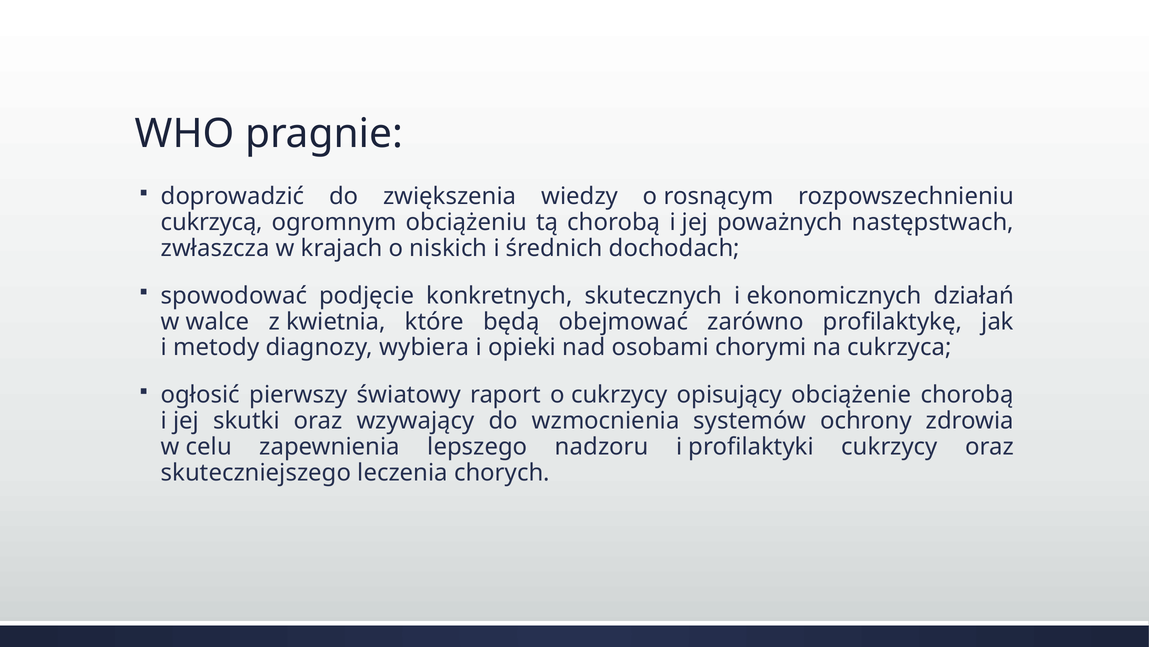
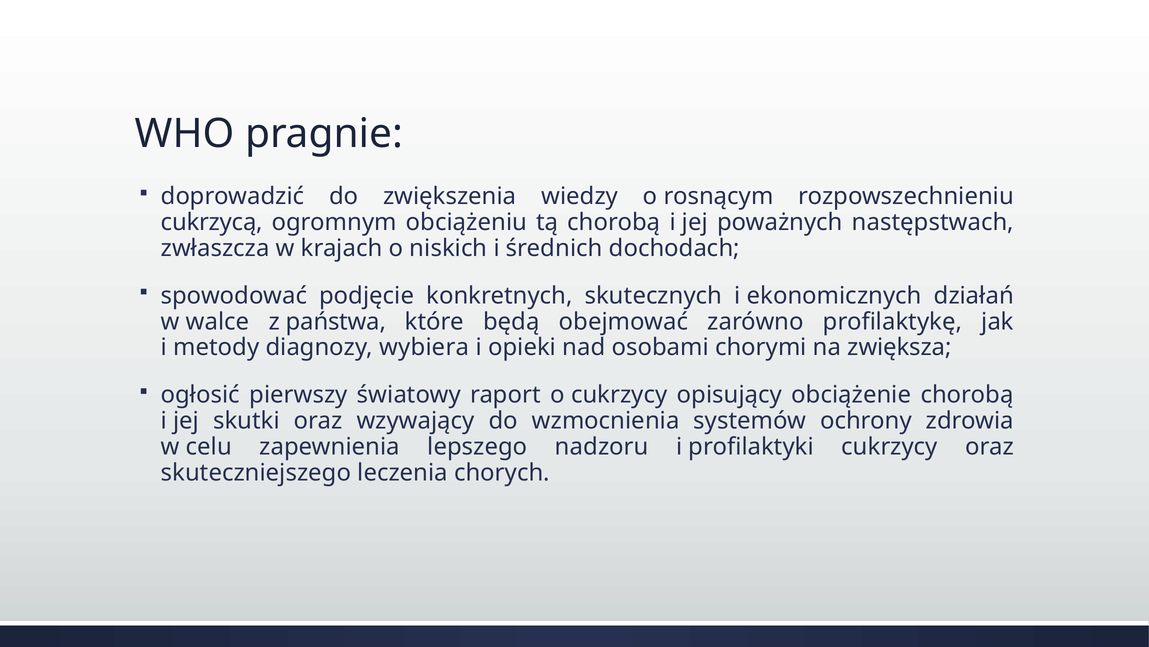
kwietnia: kwietnia -> państwa
cukrzyca: cukrzyca -> zwiększa
